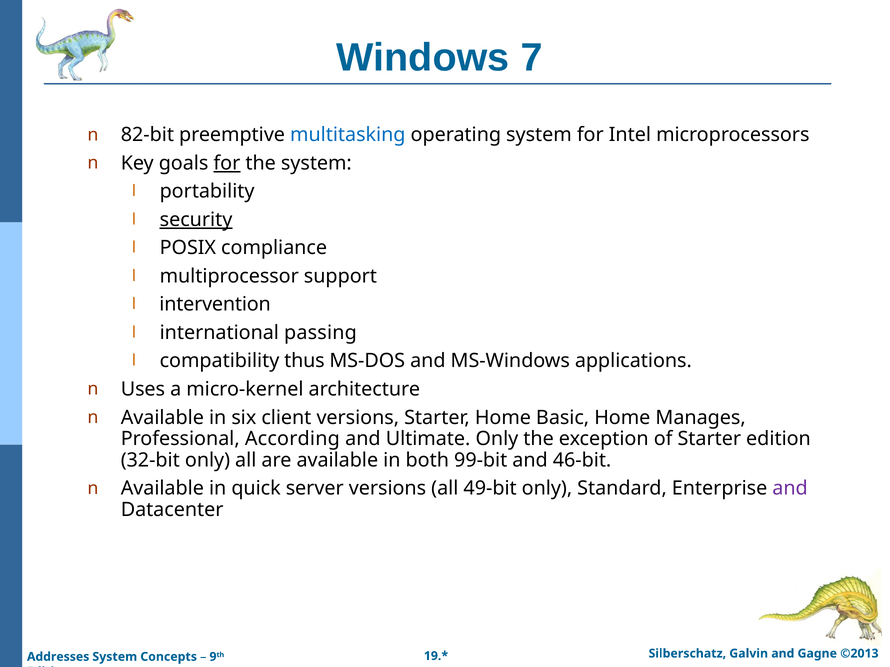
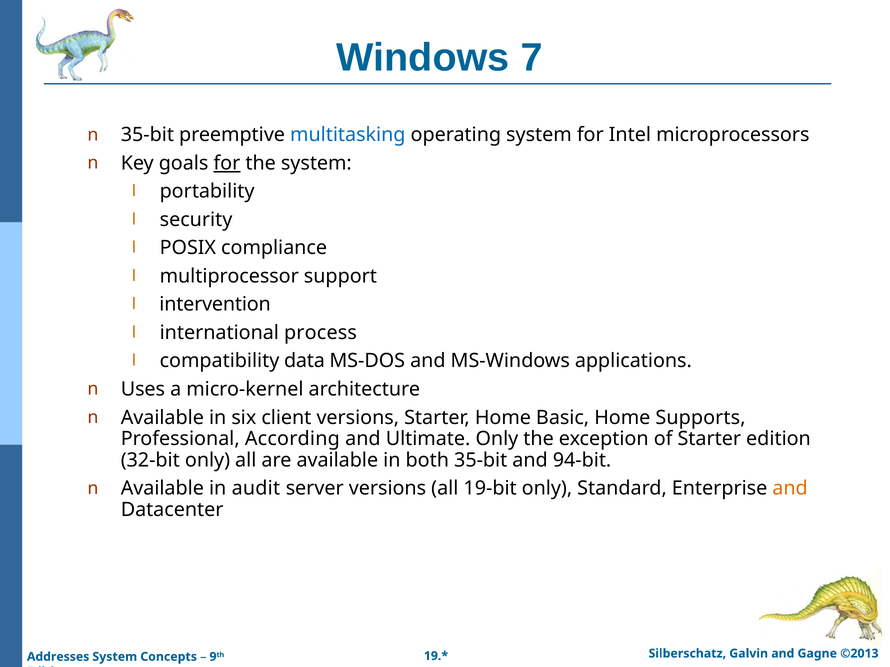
82-bit at (147, 135): 82-bit -> 35-bit
security underline: present -> none
passing: passing -> process
thus: thus -> data
Manages: Manages -> Supports
both 99-bit: 99-bit -> 35-bit
46-bit: 46-bit -> 94-bit
quick: quick -> audit
49-bit: 49-bit -> 19-bit
and at (790, 489) colour: purple -> orange
